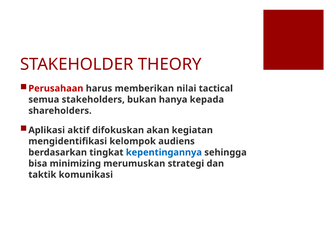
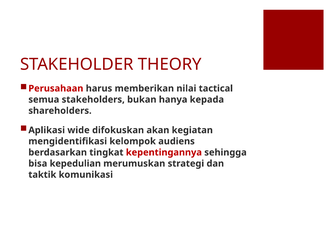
aktif: aktif -> wide
kepentingannya colour: blue -> red
minimizing: minimizing -> kepedulian
